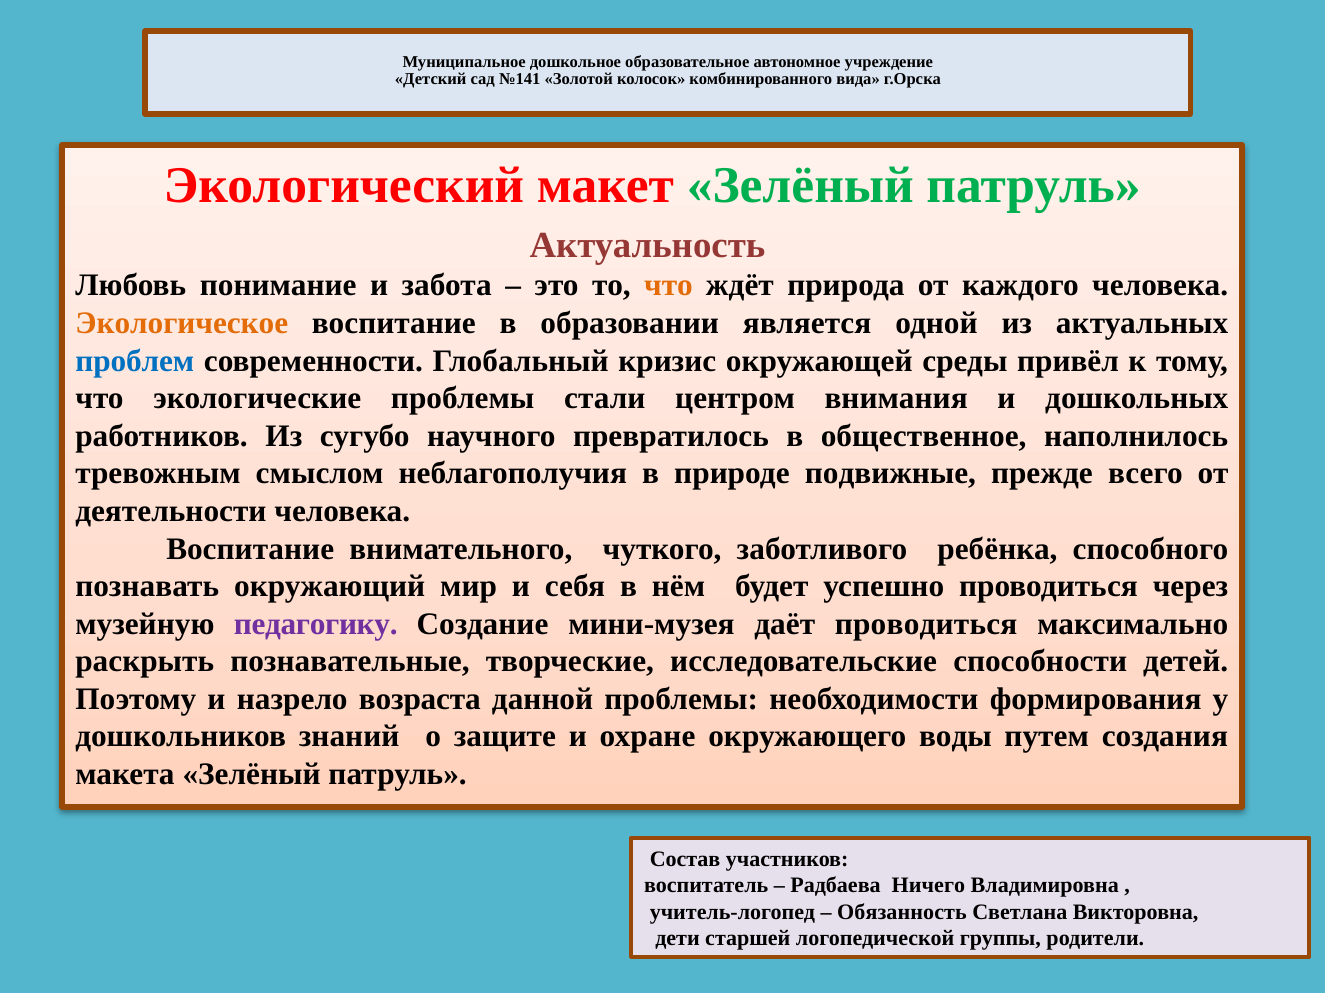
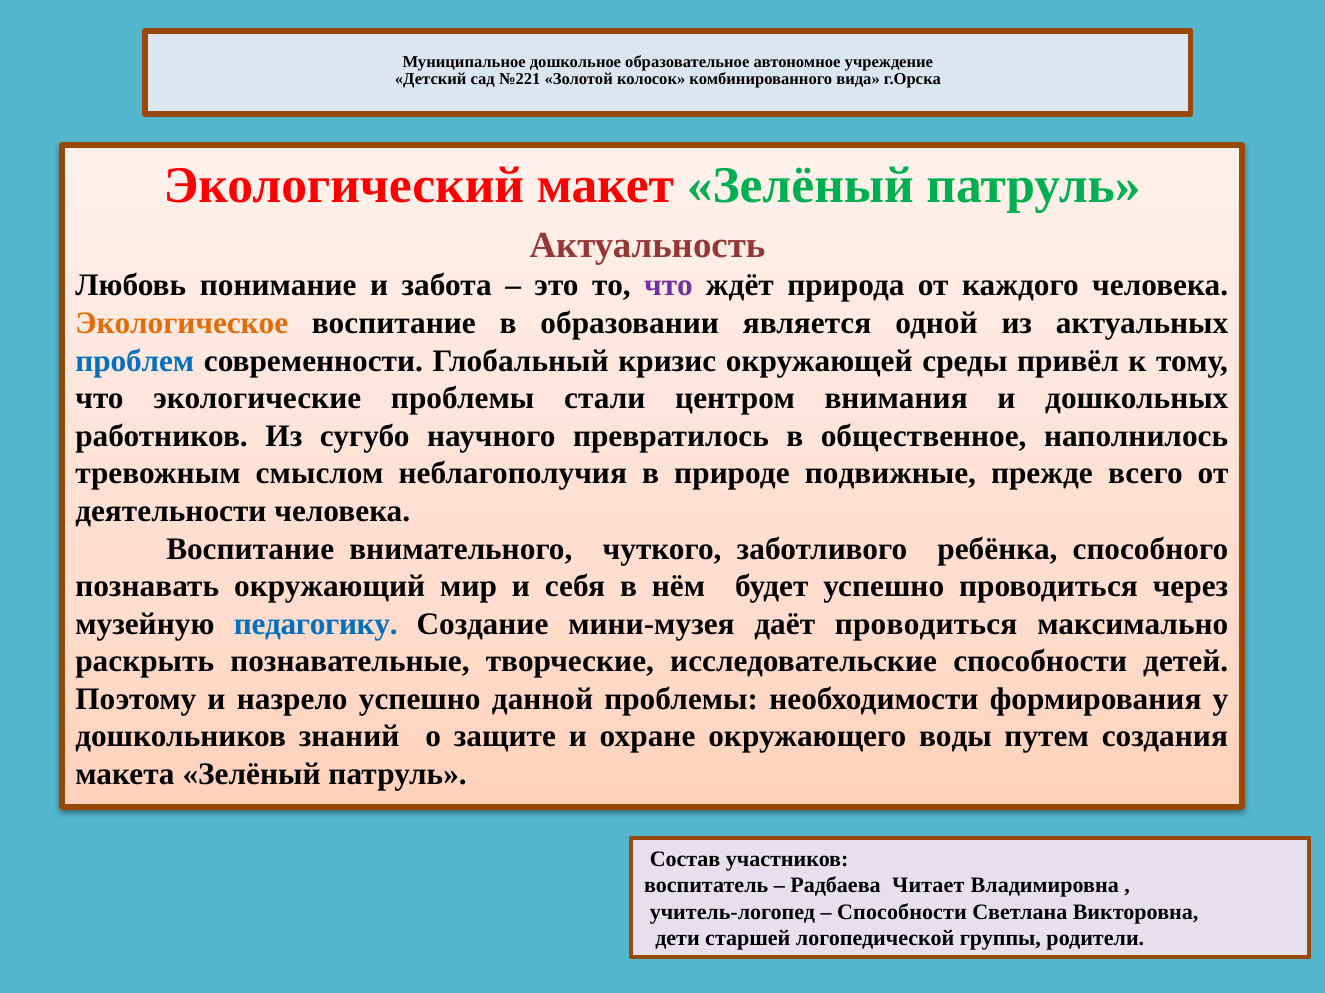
№141: №141 -> №221
что at (668, 286) colour: orange -> purple
педагогику colour: purple -> blue
назрело возраста: возраста -> успешно
Ничего: Ничего -> Читает
Обязанность at (902, 913): Обязанность -> Способности
